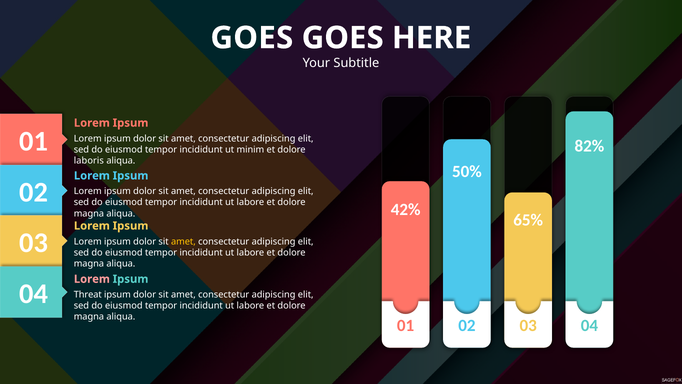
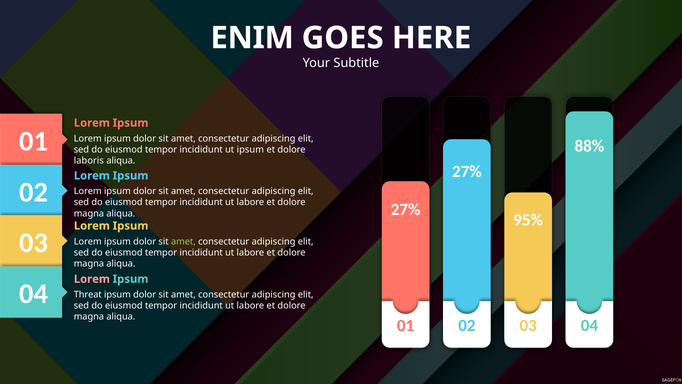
GOES at (252, 38): GOES -> ENIM
82%: 82% -> 88%
ut minim: minim -> ipsum
50% at (467, 171): 50% -> 27%
42% at (406, 210): 42% -> 27%
65%: 65% -> 95%
amet at (183, 241) colour: yellow -> light green
